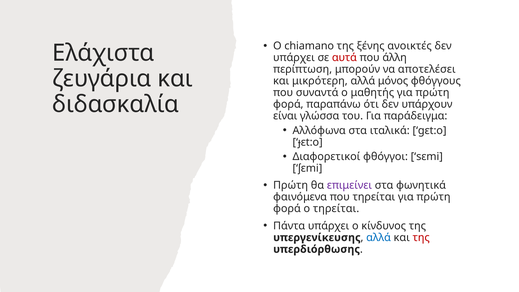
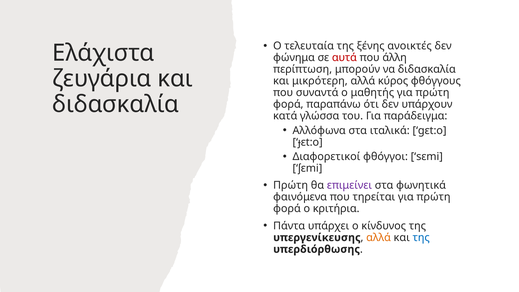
chiamano: chiamano -> τελευταία
υπάρχει at (294, 58): υπάρχει -> φώνημα
να αποτελέσει: αποτελέσει -> διδασκαλία
μόνος: μόνος -> κύρος
είναι: είναι -> κατά
ο τηρείται: τηρείται -> κριτήρια
αλλά at (379, 238) colour: blue -> orange
της at (421, 238) colour: red -> blue
